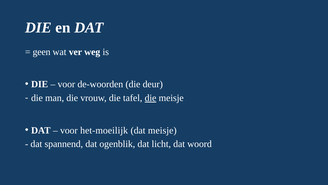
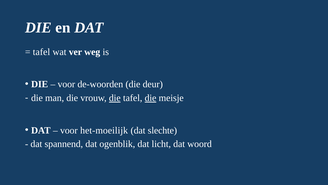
geen at (42, 52): geen -> tafel
die at (115, 98) underline: none -> present
dat meisje: meisje -> slechte
